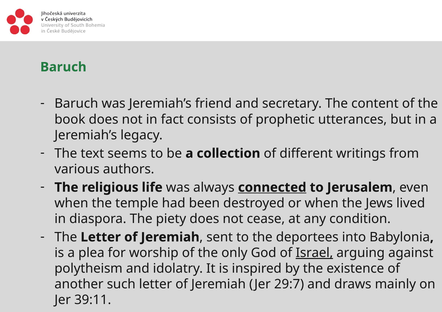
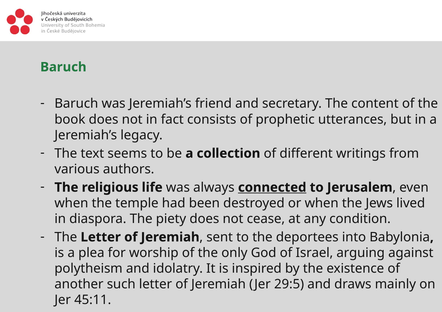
Israel underline: present -> none
29:7: 29:7 -> 29:5
39:11: 39:11 -> 45:11
